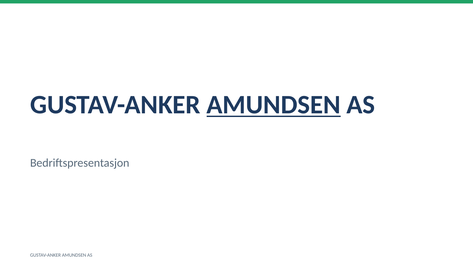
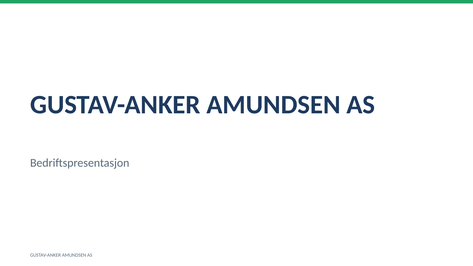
AMUNDSEN at (274, 105) underline: present -> none
